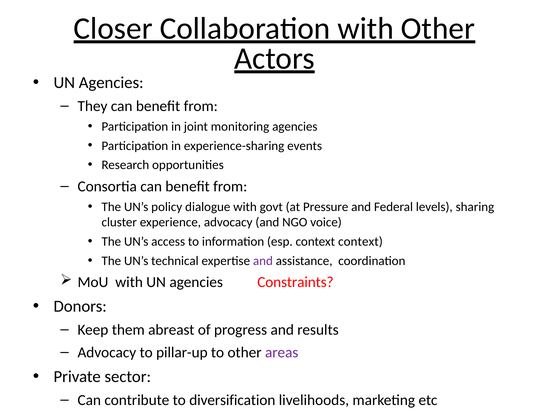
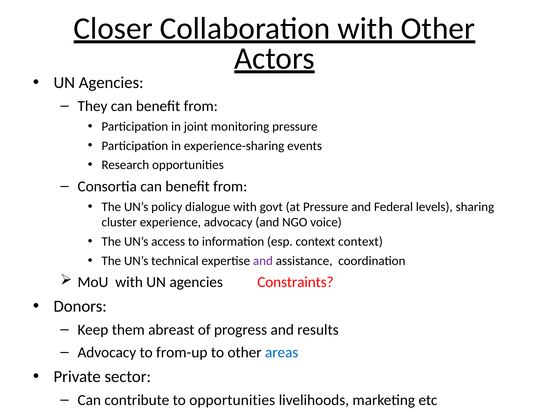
monitoring agencies: agencies -> pressure
pillar-up: pillar-up -> from-up
areas colour: purple -> blue
to diversification: diversification -> opportunities
